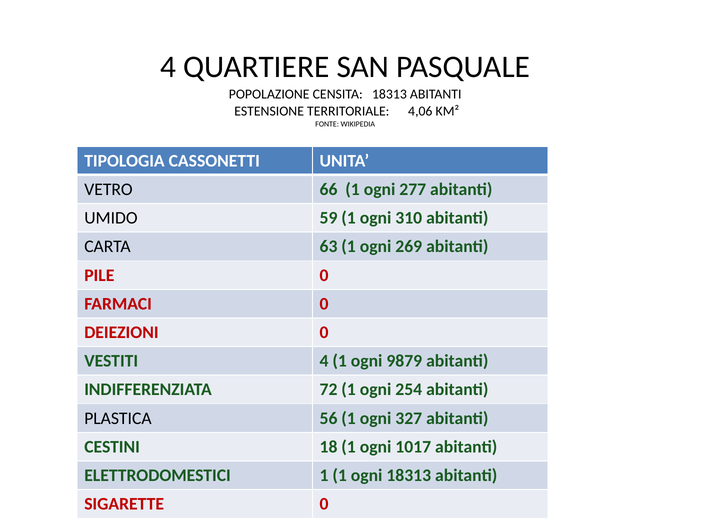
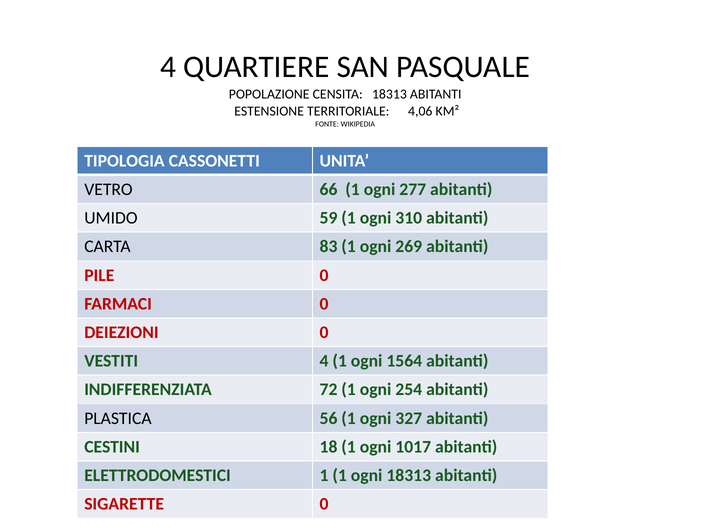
63: 63 -> 83
9879: 9879 -> 1564
